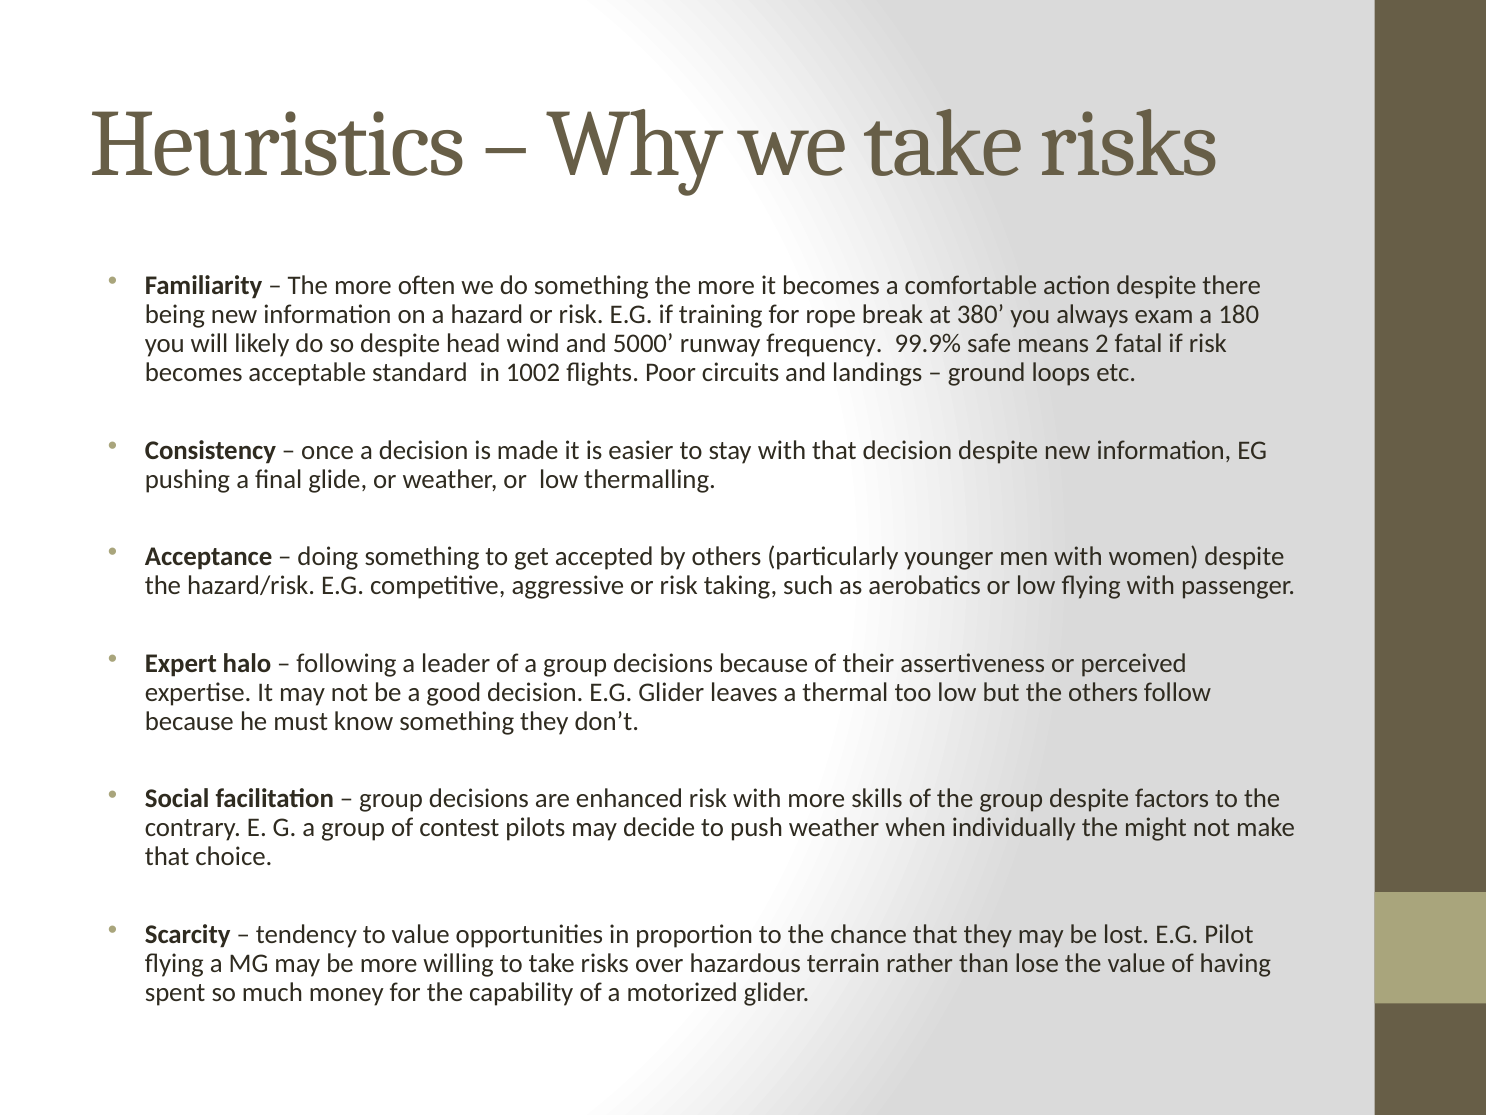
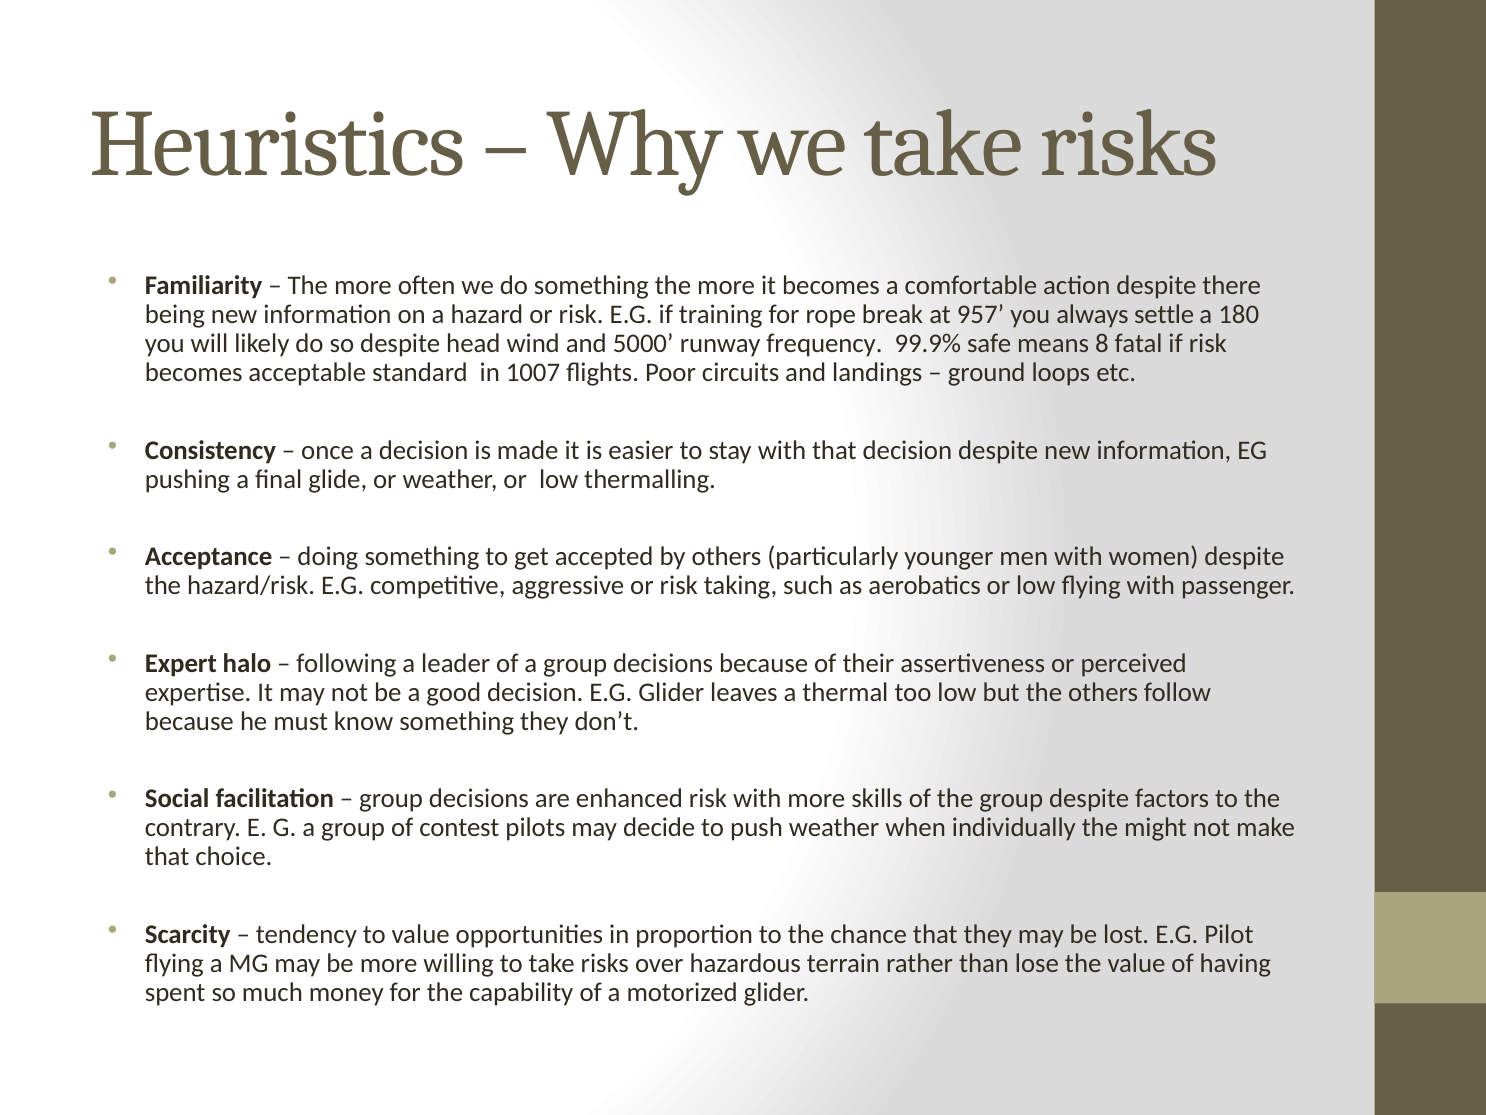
380: 380 -> 957
exam: exam -> settle
2: 2 -> 8
1002: 1002 -> 1007
